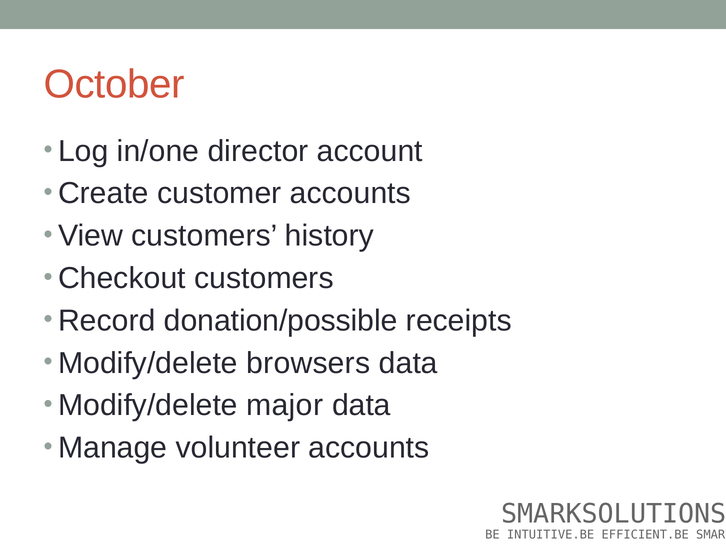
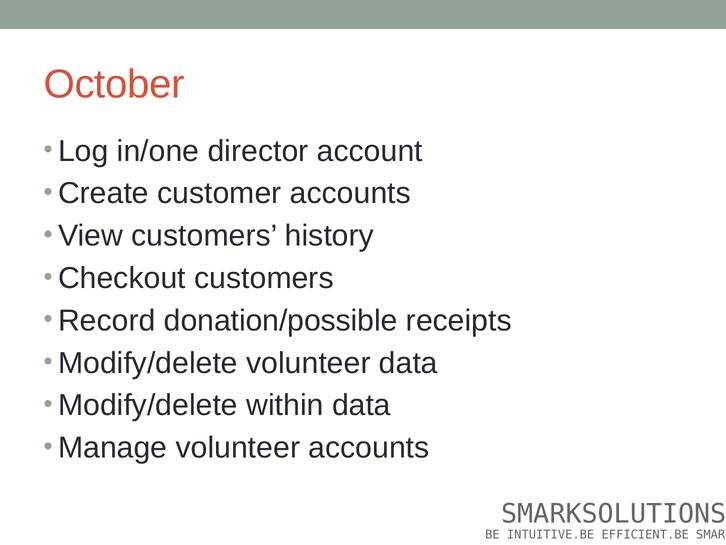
Modify/delete browsers: browsers -> volunteer
major: major -> within
